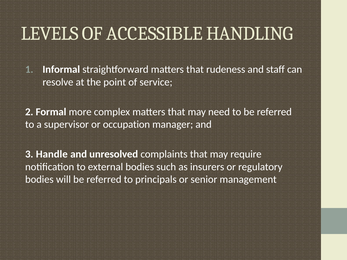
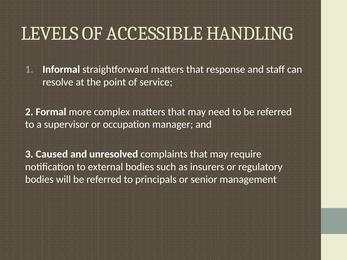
rudeness: rudeness -> response
Handle: Handle -> Caused
